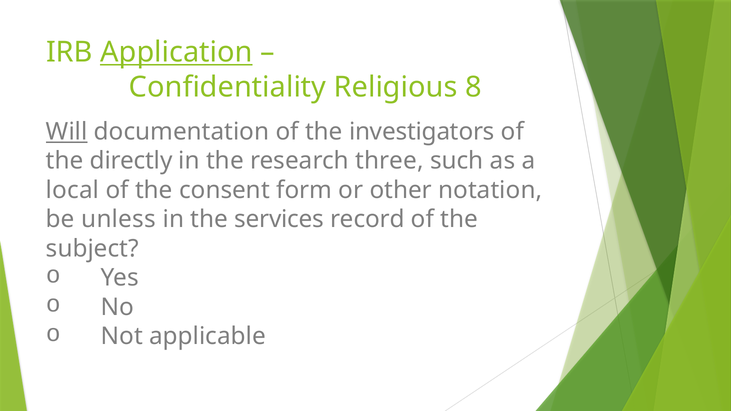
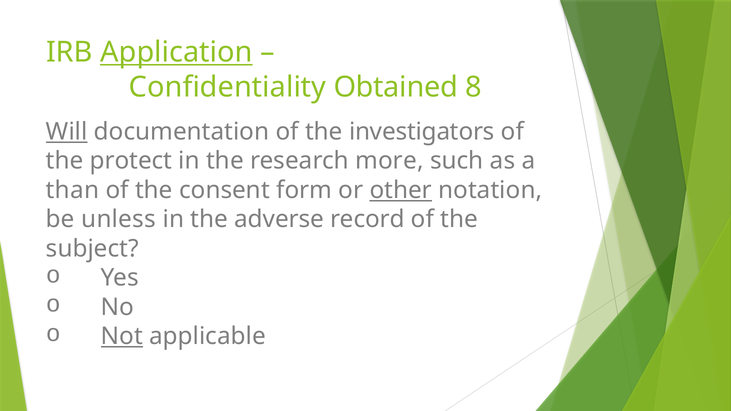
Religious: Religious -> Obtained
directly: directly -> protect
three: three -> more
local: local -> than
other underline: none -> present
services: services -> adverse
Not underline: none -> present
